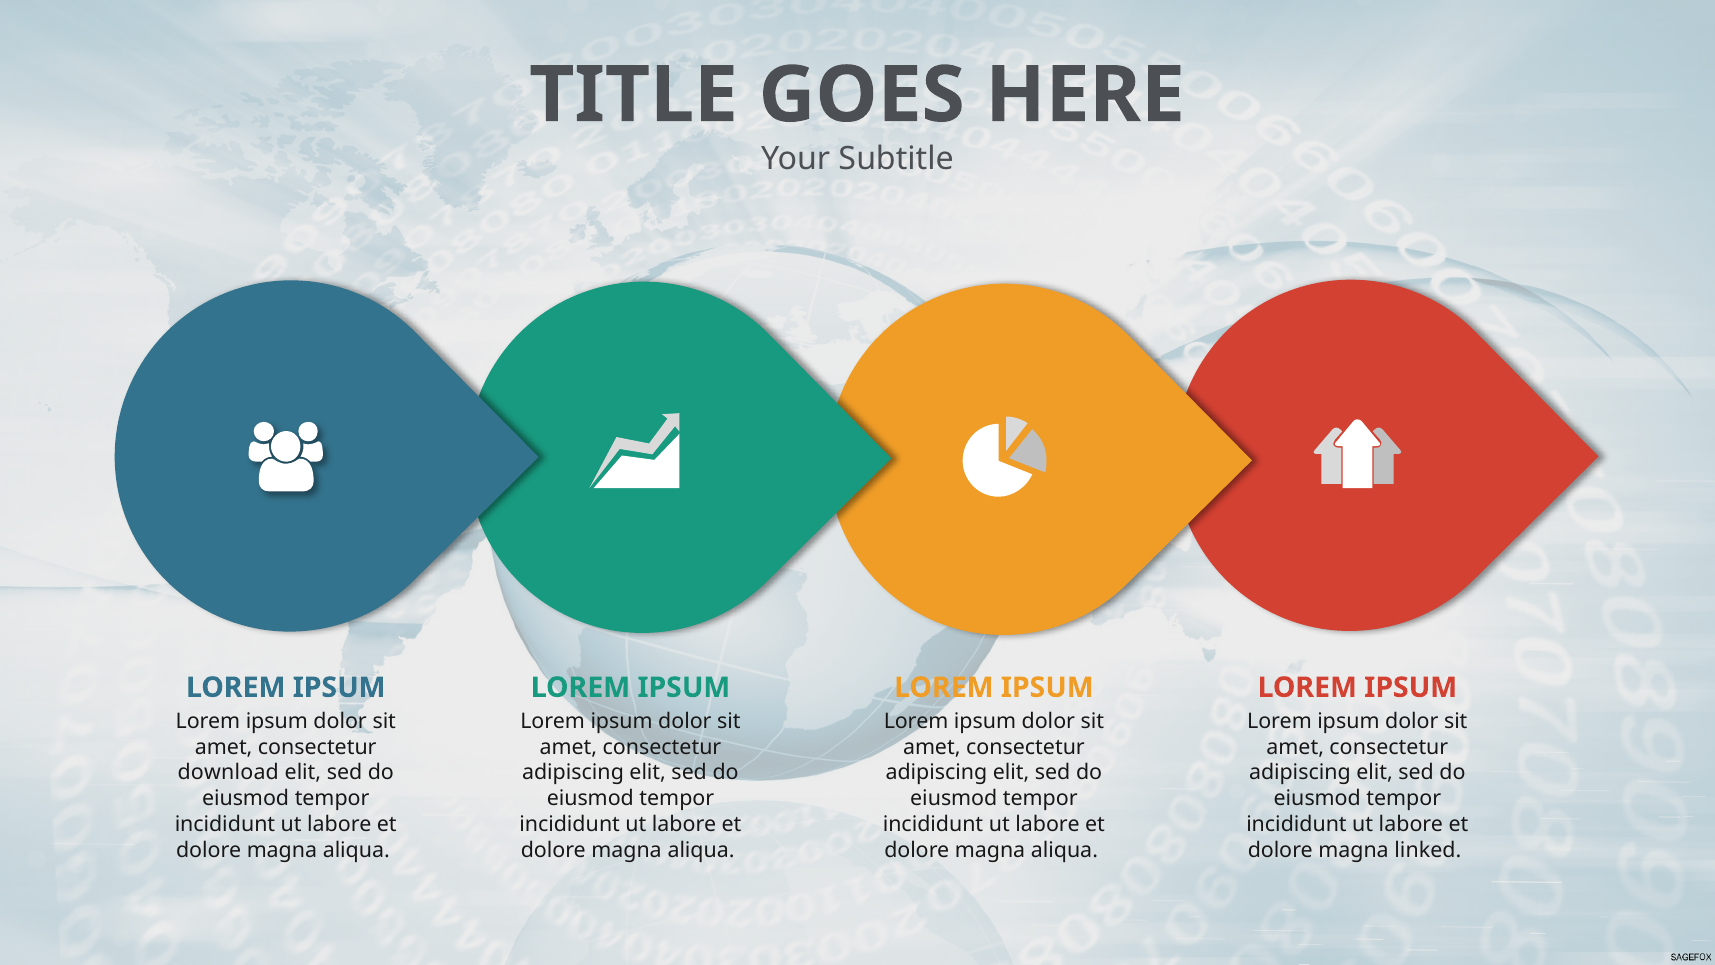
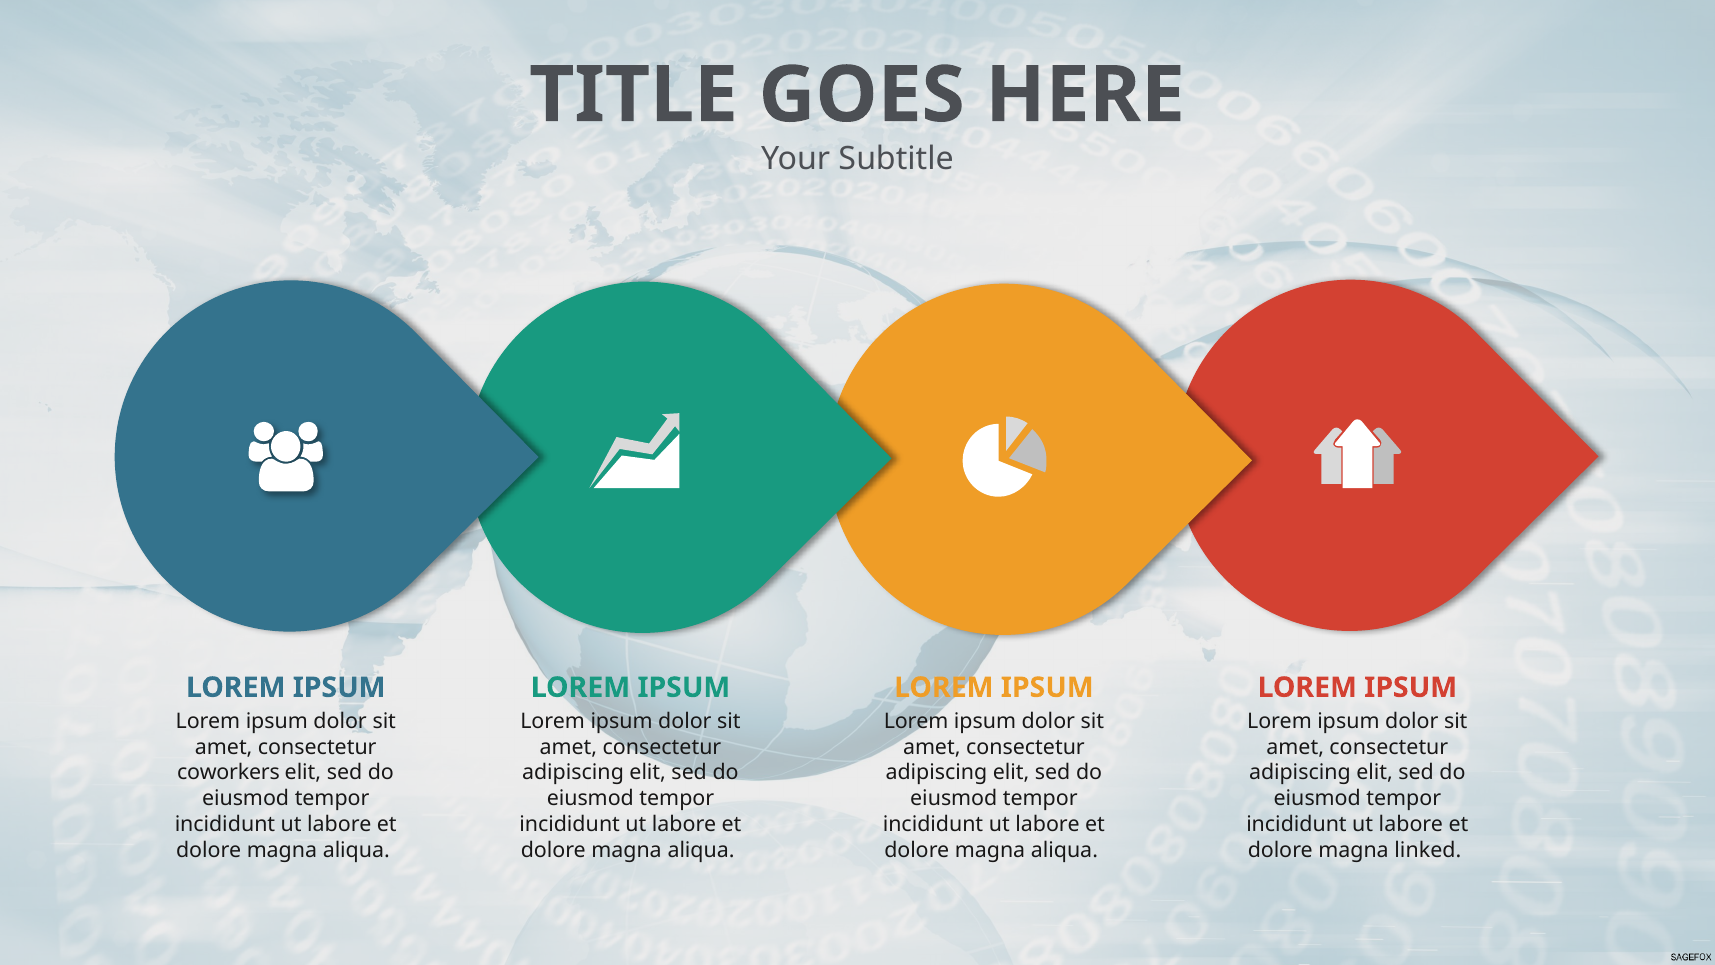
download: download -> coworkers
